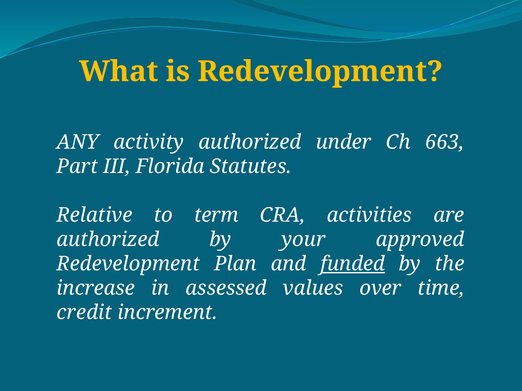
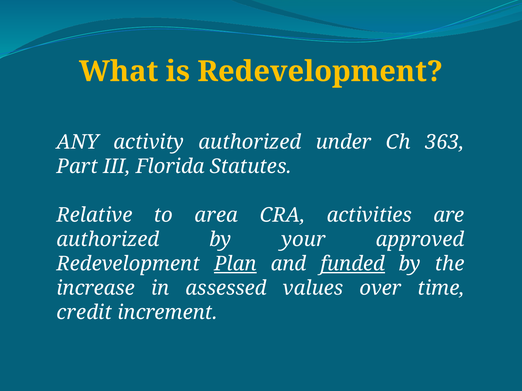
663: 663 -> 363
term: term -> area
Plan underline: none -> present
